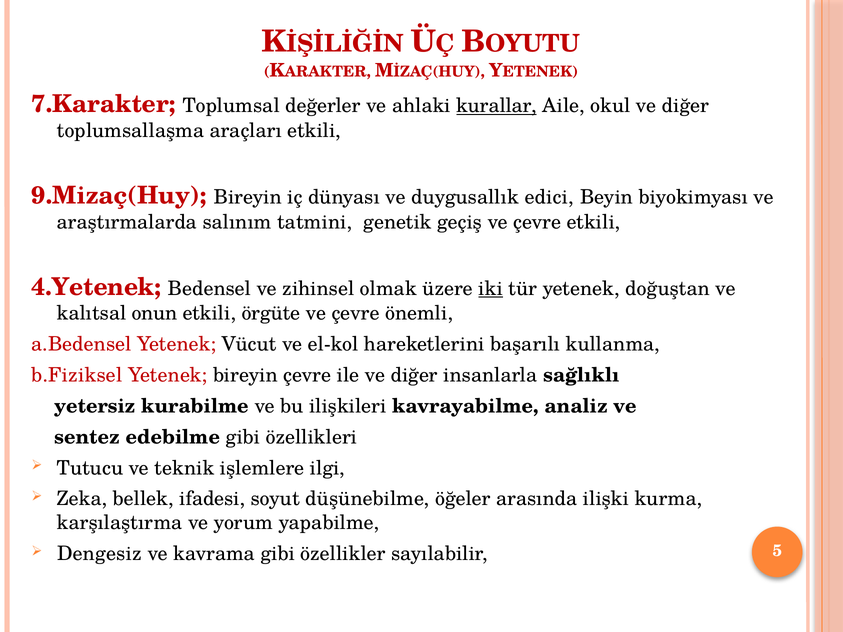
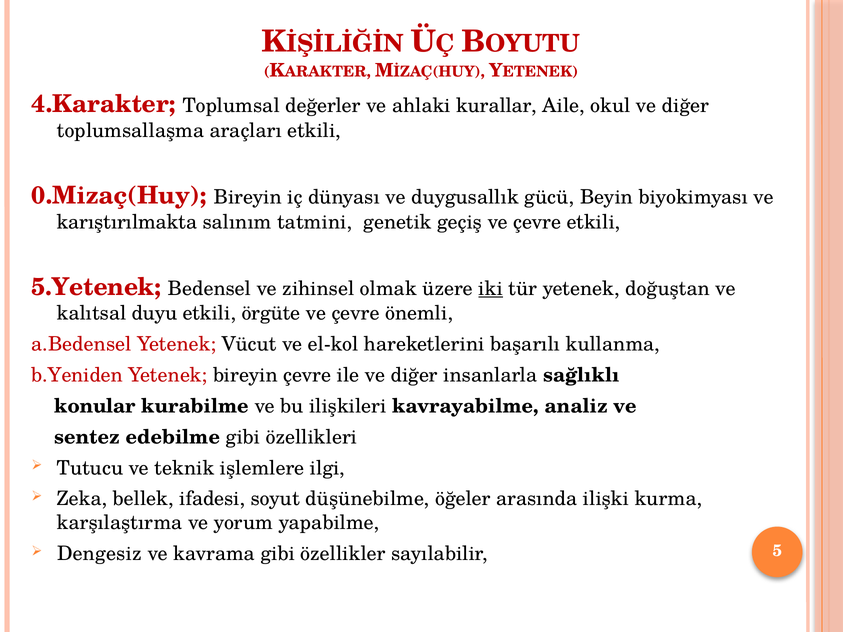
7.Karakter: 7.Karakter -> 4.Karakter
kurallar underline: present -> none
9.Mizaç(Huy: 9.Mizaç(Huy -> 0.Mizaç(Huy
edici: edici -> gücü
araştırmalarda: araştırmalarda -> karıştırılmakta
4.Yetenek: 4.Yetenek -> 5.Yetenek
onun: onun -> duyu
b.Fiziksel: b.Fiziksel -> b.Yeniden
yetersiz: yetersiz -> konular
